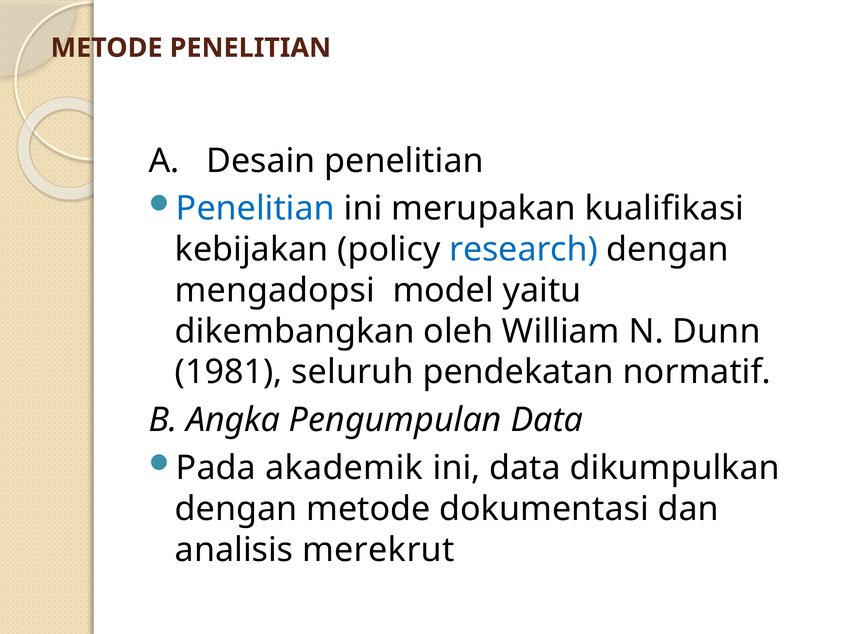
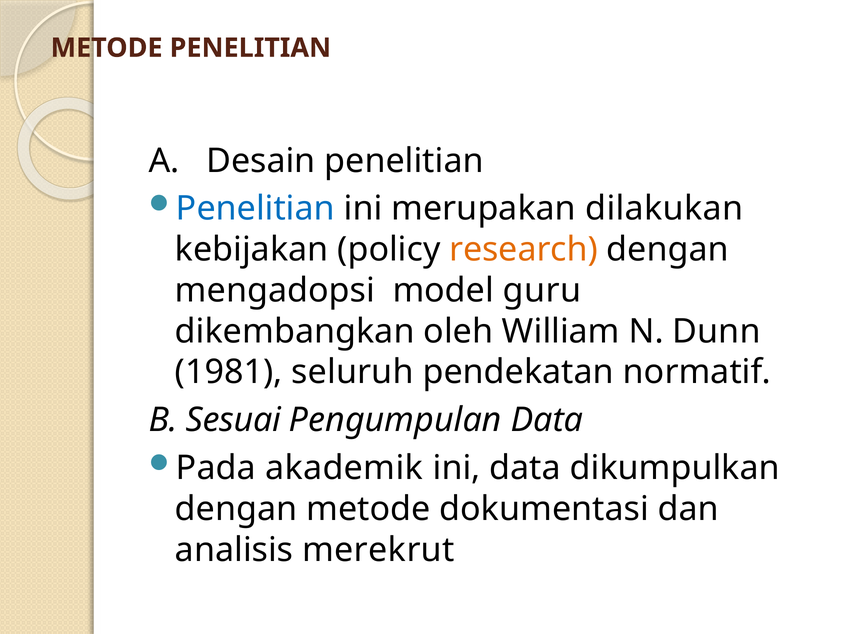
kualifikasi: kualifikasi -> dilakukan
research colour: blue -> orange
yaitu: yaitu -> guru
Angka: Angka -> Sesuai
